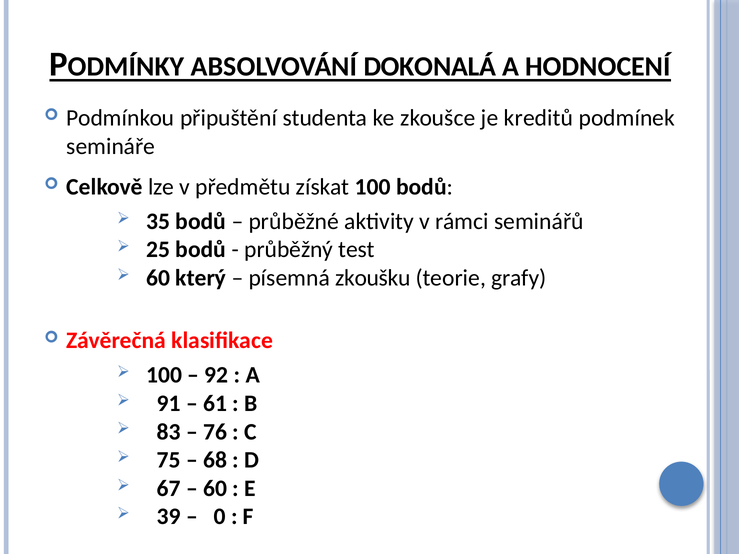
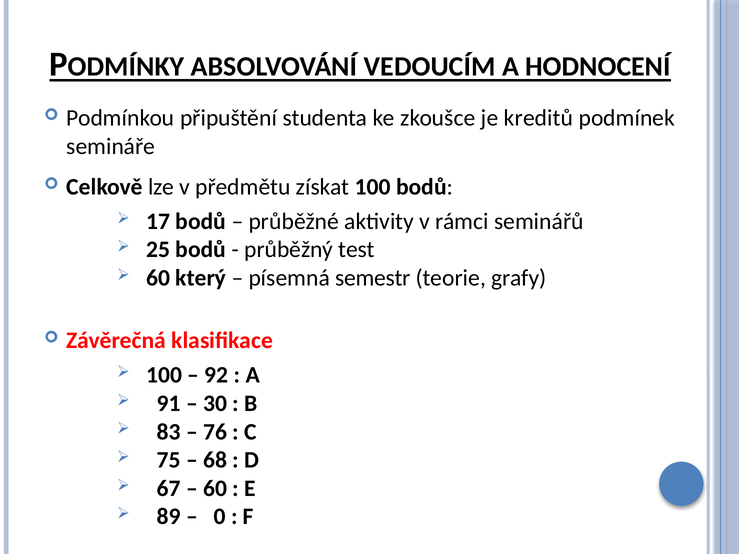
DOKONALÁ: DOKONALÁ -> VEDOUCÍM
35: 35 -> 17
zkoušku: zkoušku -> semestr
61: 61 -> 30
39: 39 -> 89
